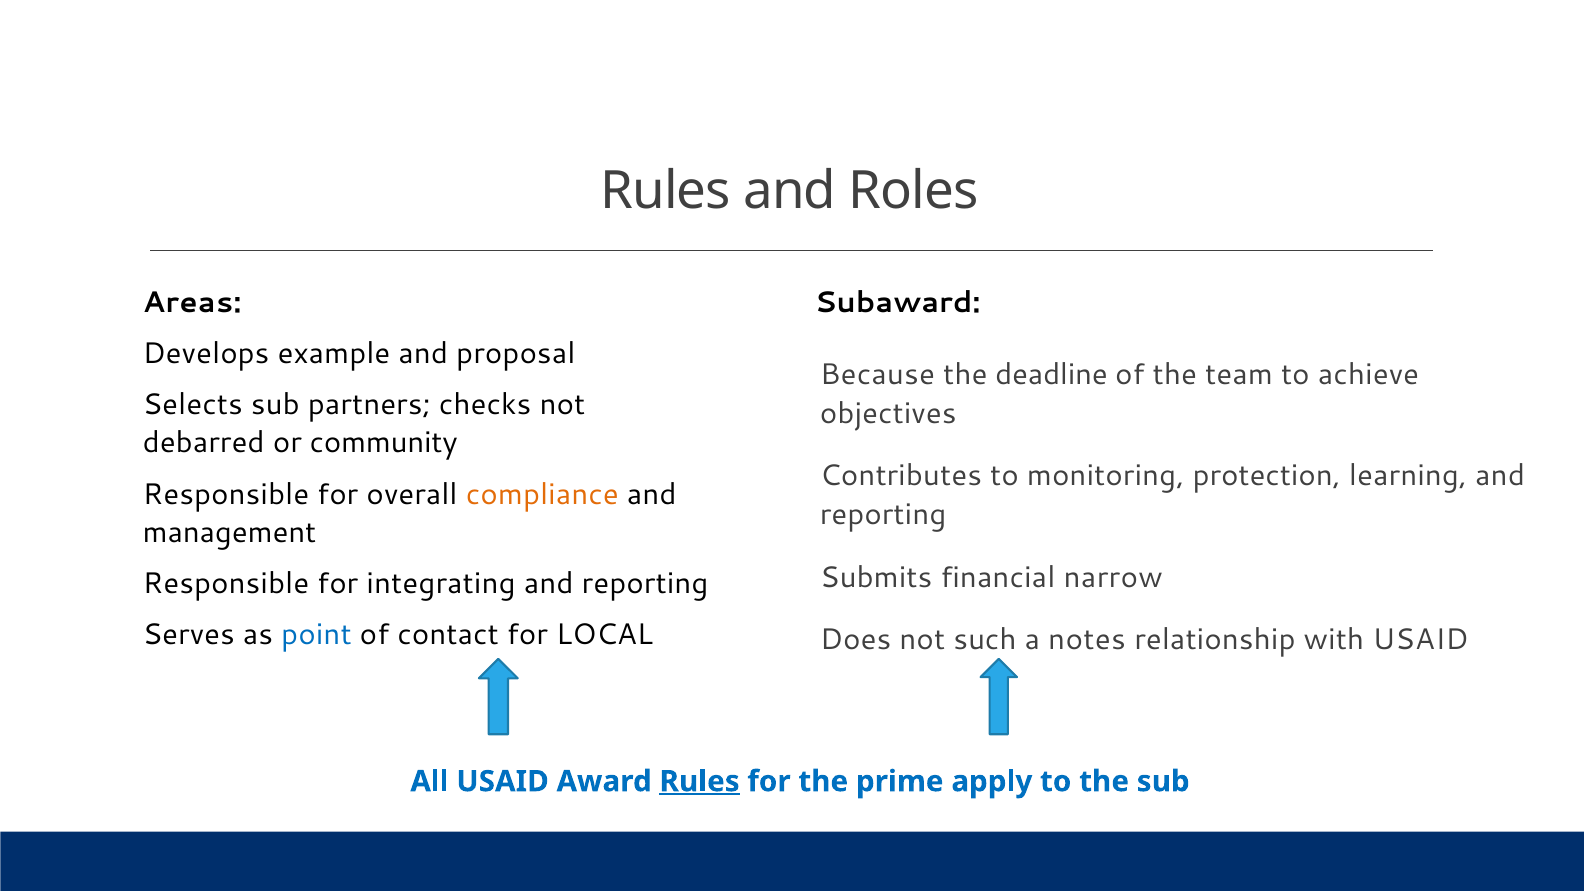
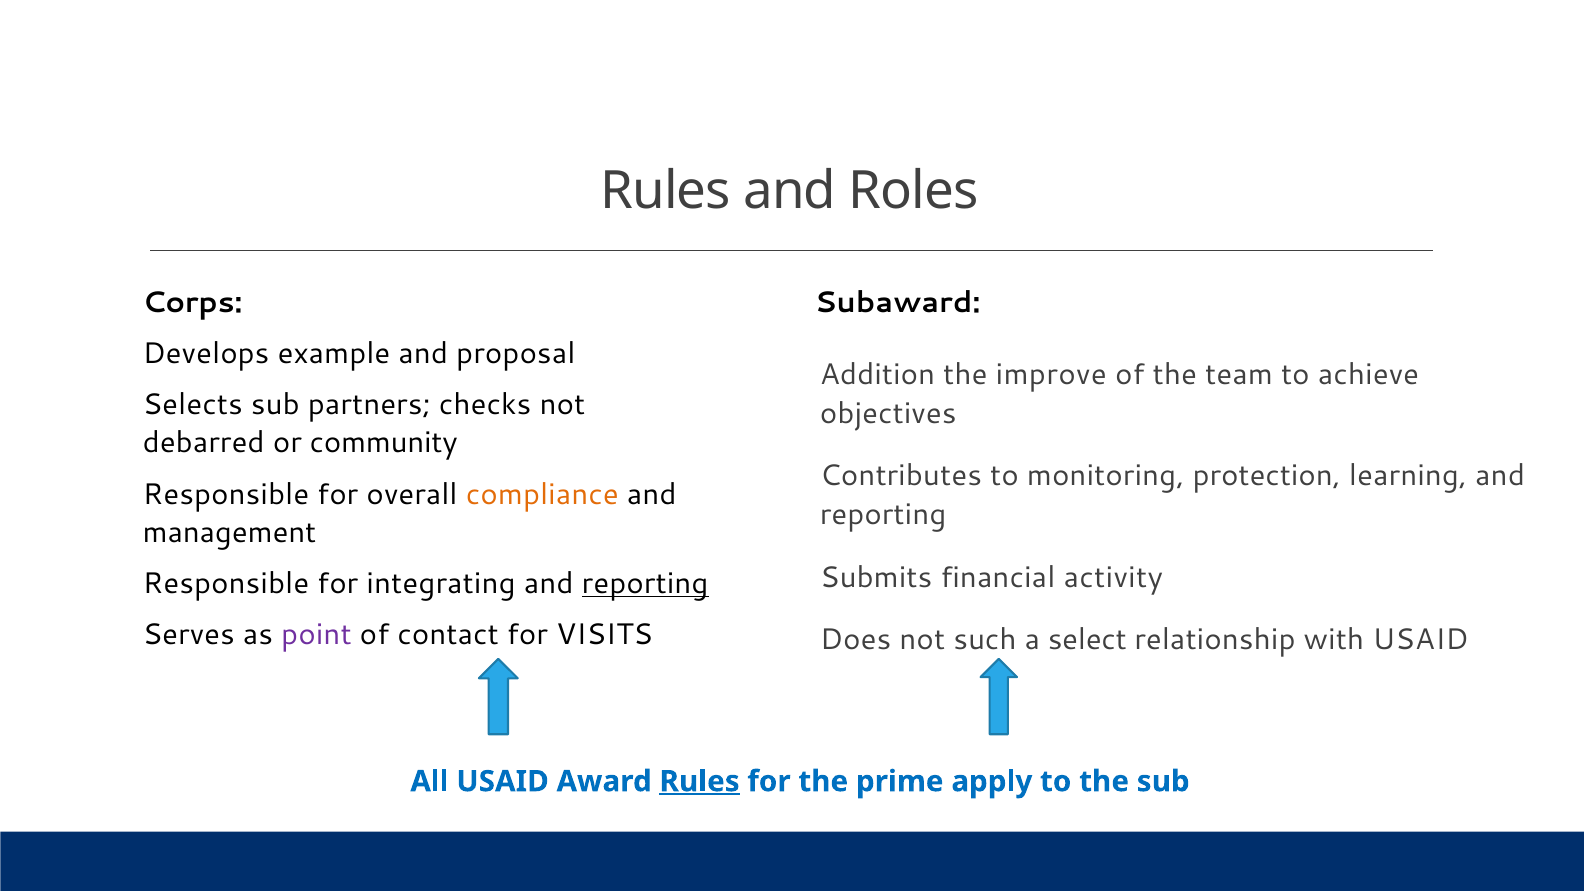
Areas: Areas -> Corps
Because: Because -> Addition
deadline: deadline -> improve
narrow: narrow -> activity
reporting at (645, 584) underline: none -> present
point colour: blue -> purple
LOCAL: LOCAL -> VISITS
notes: notes -> select
